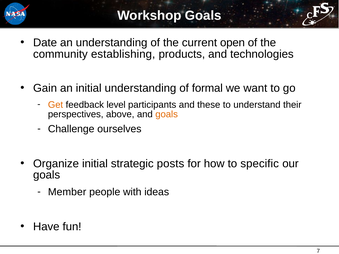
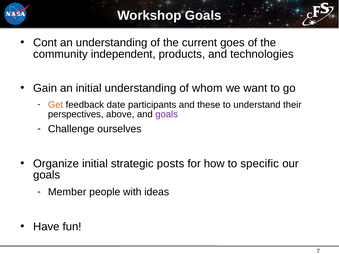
Date: Date -> Cont
open: open -> goes
establishing: establishing -> independent
formal: formal -> whom
level: level -> date
goals at (167, 114) colour: orange -> purple
